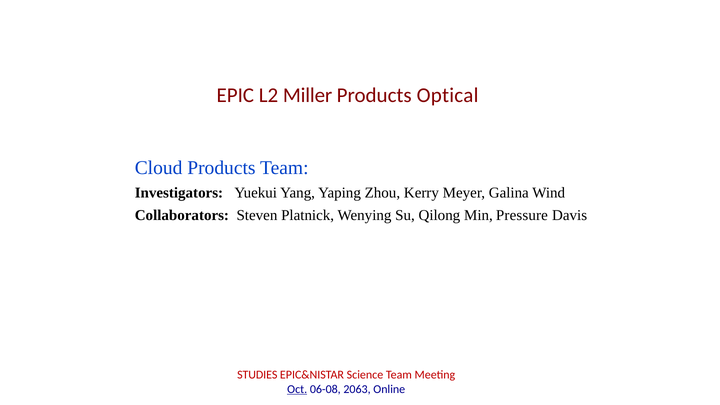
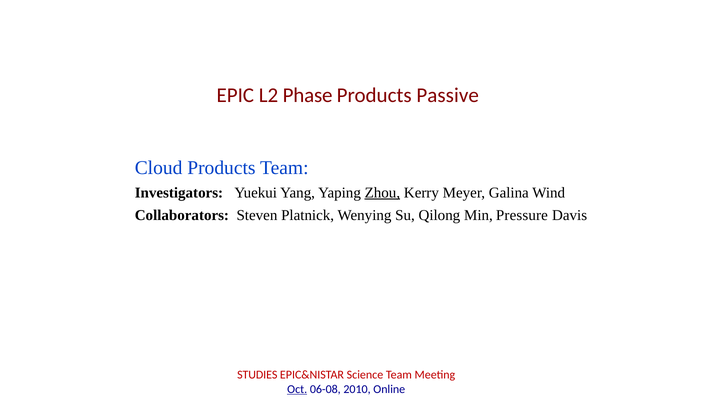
Miller: Miller -> Phase
Optical: Optical -> Passive
Zhou underline: none -> present
2063: 2063 -> 2010
